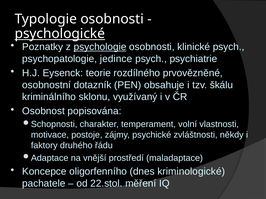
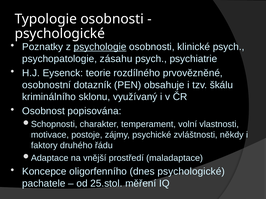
psychologické at (60, 34) underline: present -> none
jedince: jedince -> zásahu
dnes kriminologické: kriminologické -> psychologické
22.stol: 22.stol -> 25.stol
